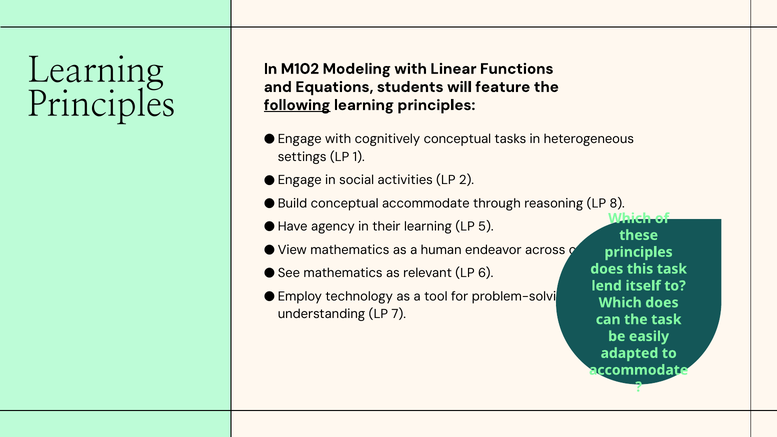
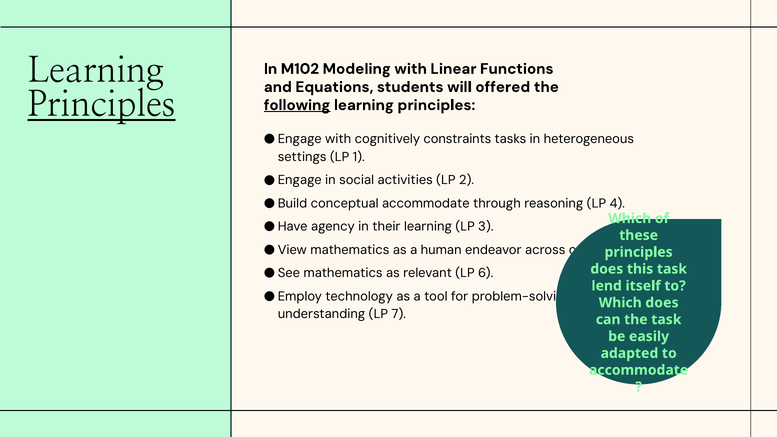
feature: feature -> offered
Principles at (102, 105) underline: none -> present
cognitively conceptual: conceptual -> constraints
8: 8 -> 4
learning LP 5: 5 -> 3
